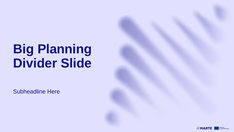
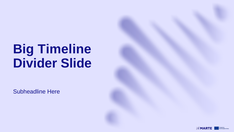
Planning: Planning -> Timeline
